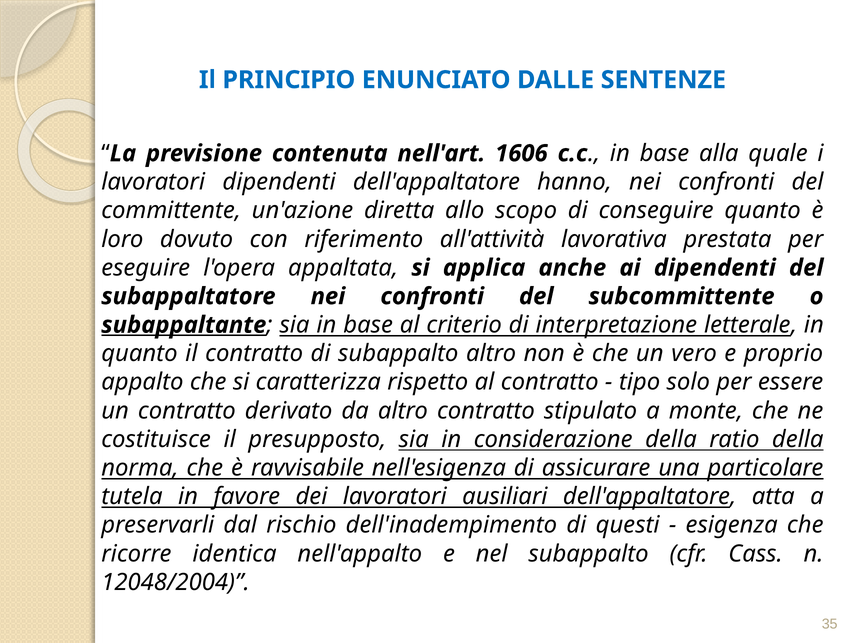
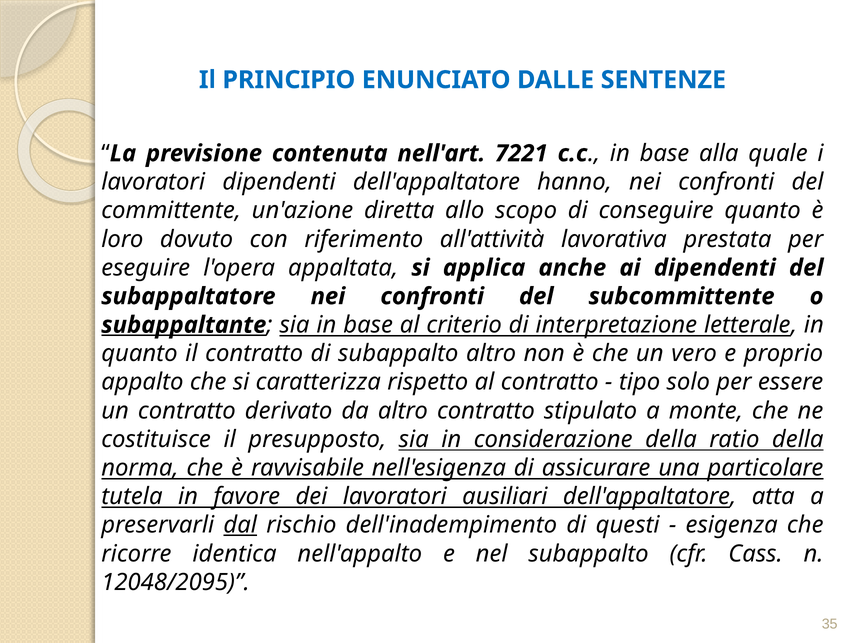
1606: 1606 -> 7221
dal underline: none -> present
12048/2004: 12048/2004 -> 12048/2095
